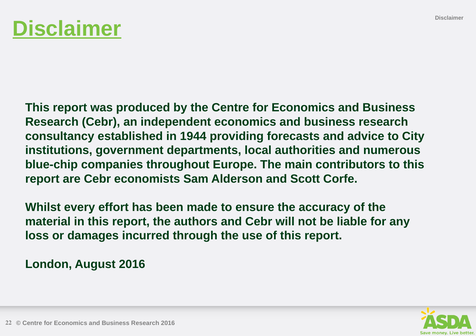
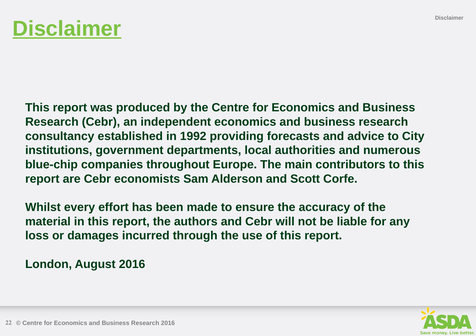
1944: 1944 -> 1992
